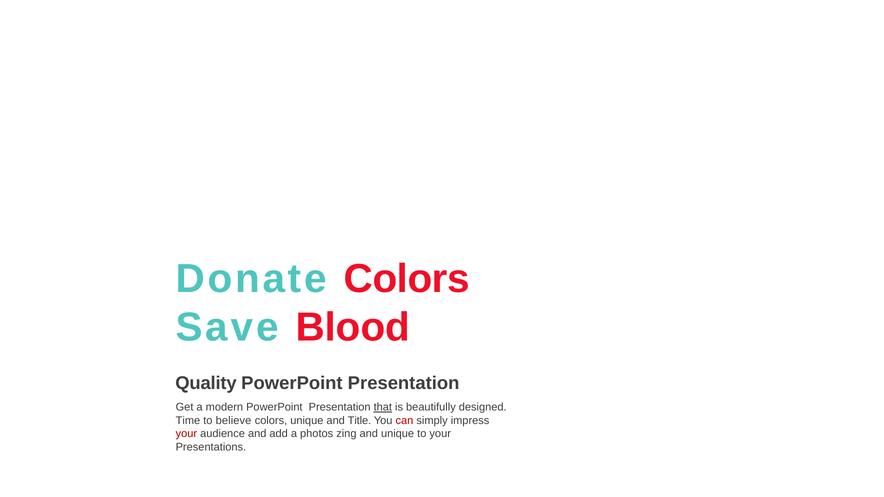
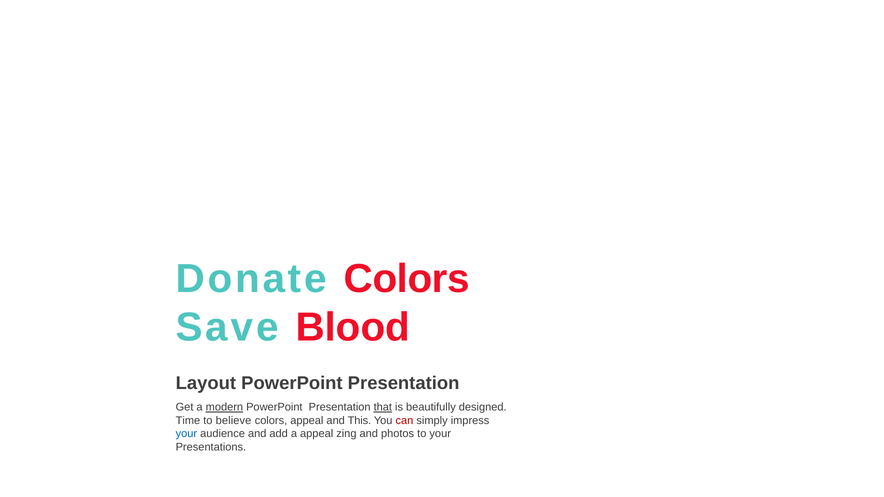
Quality: Quality -> Layout
modern underline: none -> present
colors unique: unique -> appeal
Title: Title -> This
your at (186, 434) colour: red -> blue
a photos: photos -> appeal
and unique: unique -> photos
